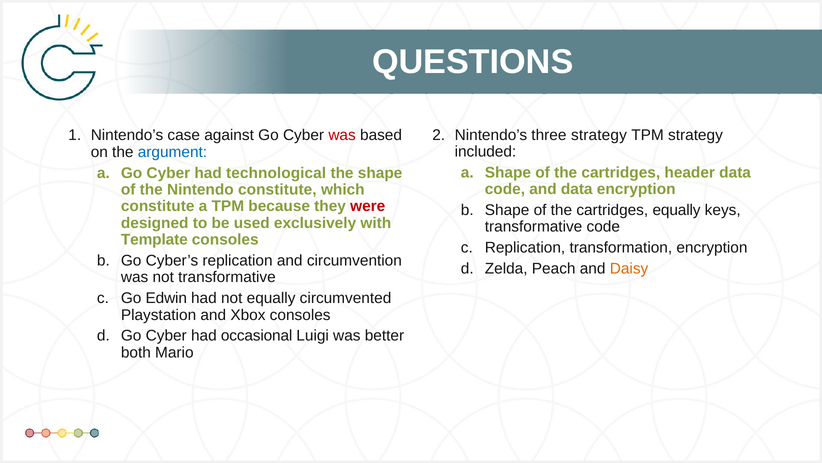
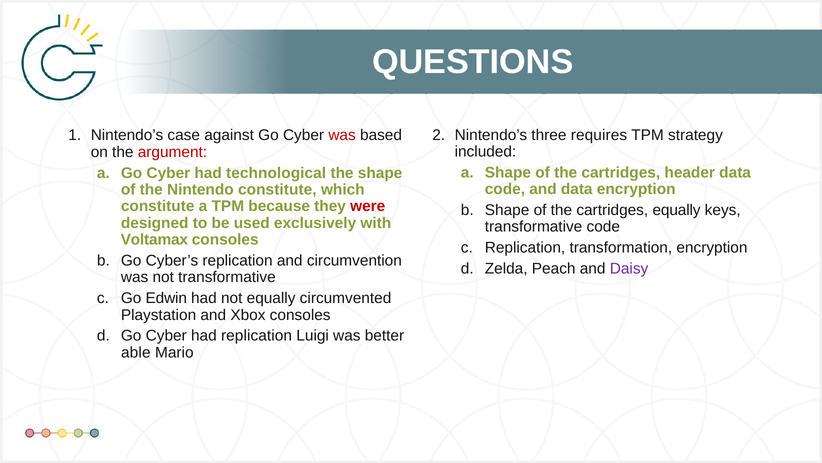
three strategy: strategy -> requires
argument colour: blue -> red
Template: Template -> Voltamax
Daisy colour: orange -> purple
had occasional: occasional -> replication
both: both -> able
